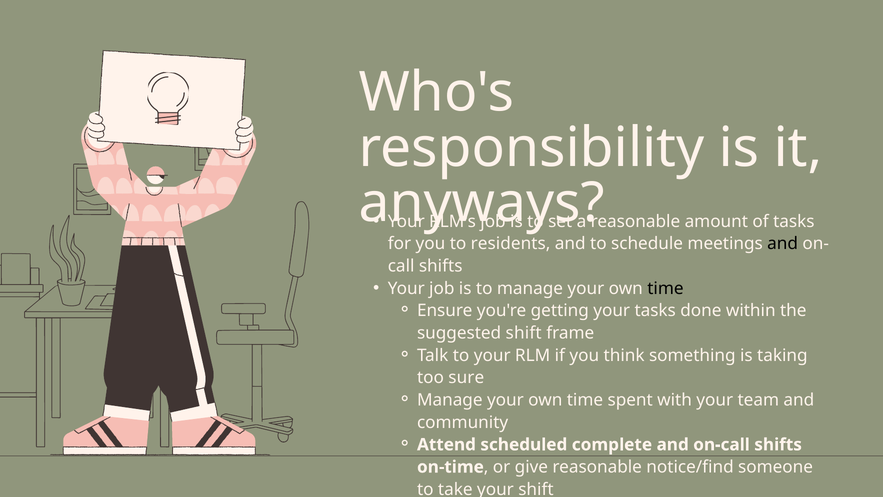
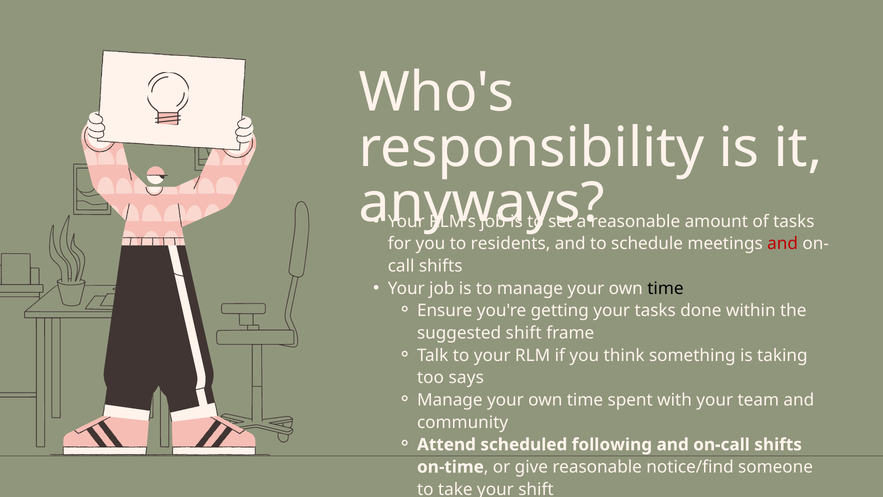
and at (783, 244) colour: black -> red
sure: sure -> says
complete: complete -> following
